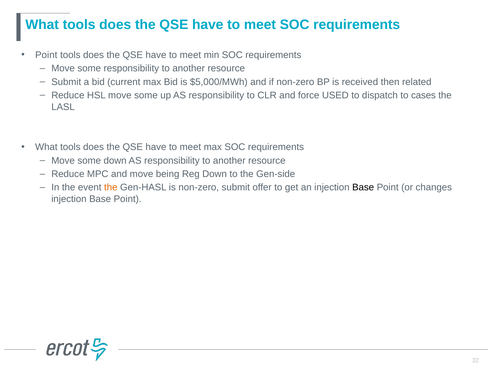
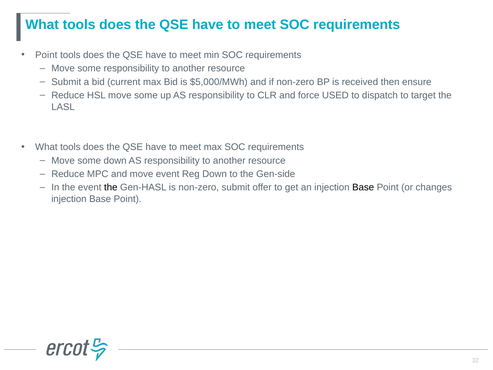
related: related -> ensure
cases: cases -> target
move being: being -> event
the at (111, 187) colour: orange -> black
